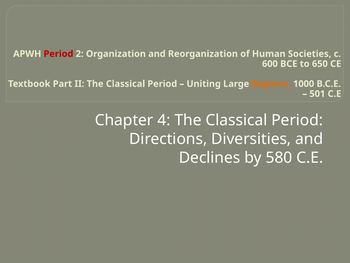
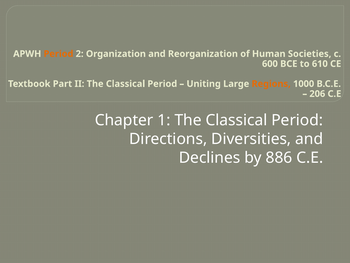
Period at (58, 54) colour: red -> orange
650: 650 -> 610
501: 501 -> 206
4: 4 -> 1
580: 580 -> 886
